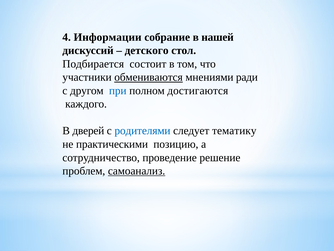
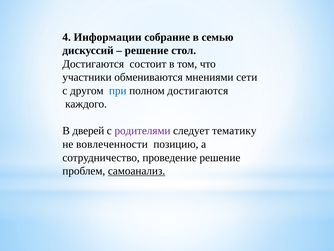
нашей: нашей -> семью
детского at (147, 50): детского -> решение
Подбирается at (93, 64): Подбирается -> Достигаются
обмениваются underline: present -> none
ради: ради -> сети
родителями colour: blue -> purple
практическими: практическими -> вовлеченности
